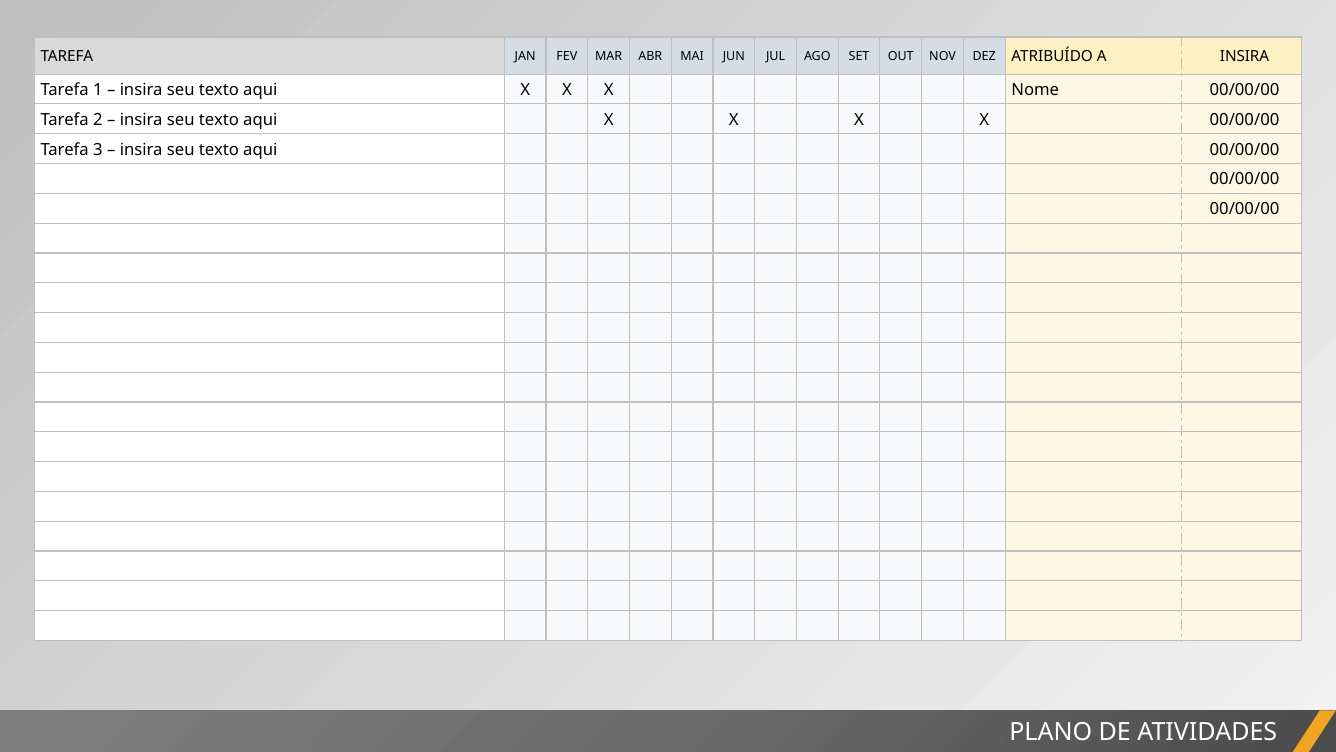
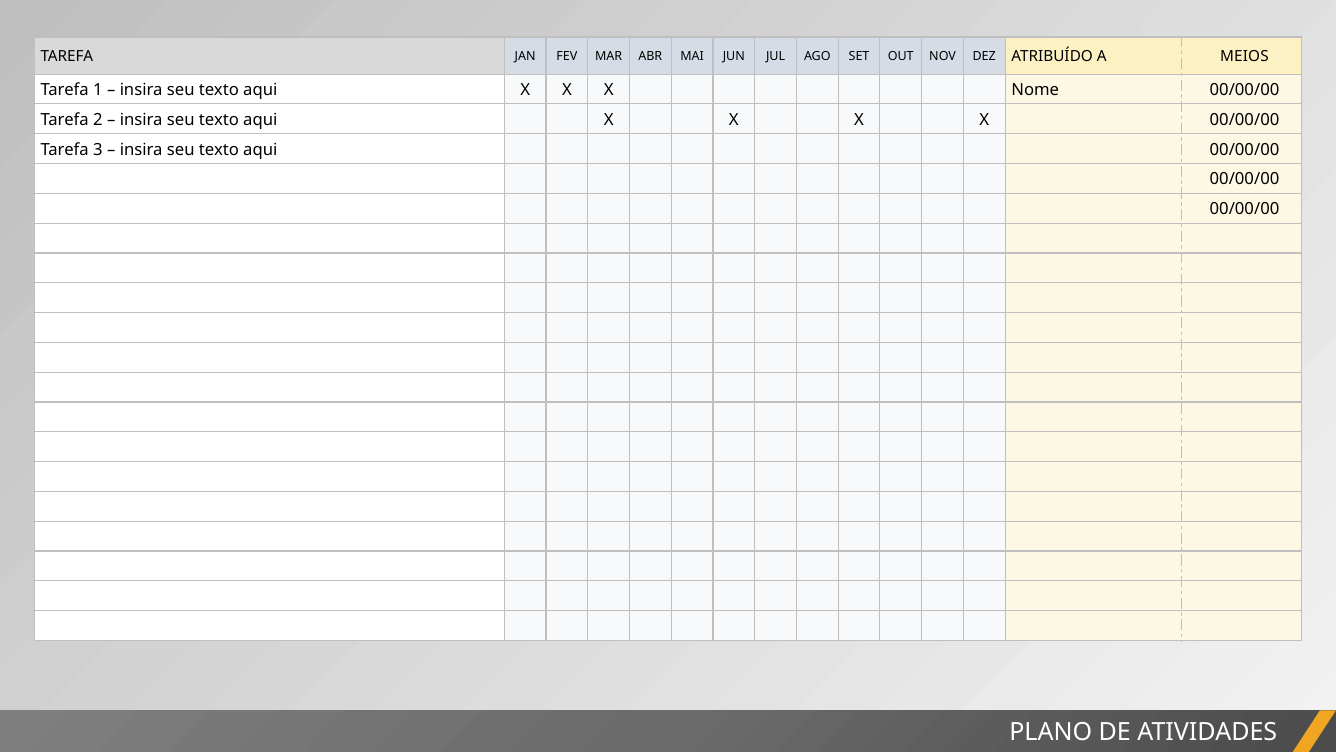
A INSIRA: INSIRA -> MEIOS
